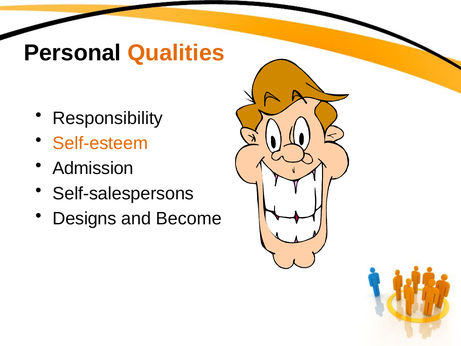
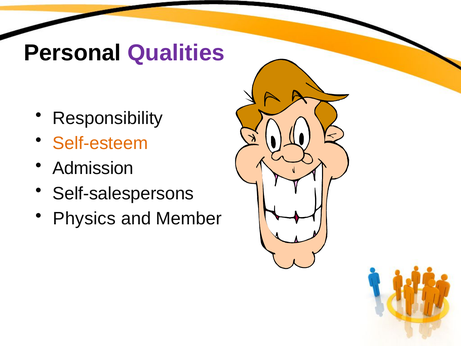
Qualities colour: orange -> purple
Designs: Designs -> Physics
Become: Become -> Member
